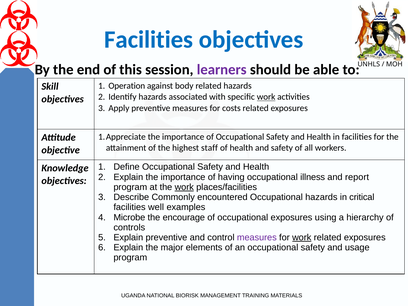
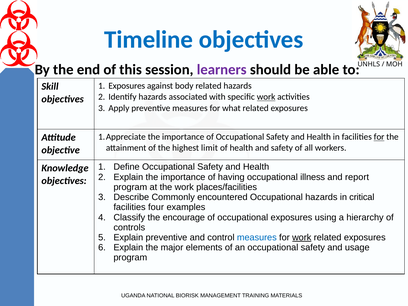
Facilities at (149, 39): Facilities -> Timeline
Operation at (127, 86): Operation -> Exposures
costs: costs -> what
for at (379, 137) underline: none -> present
staff: staff -> limit
work at (184, 187) underline: present -> none
well: well -> four
Microbe: Microbe -> Classify
measures at (257, 238) colour: purple -> blue
